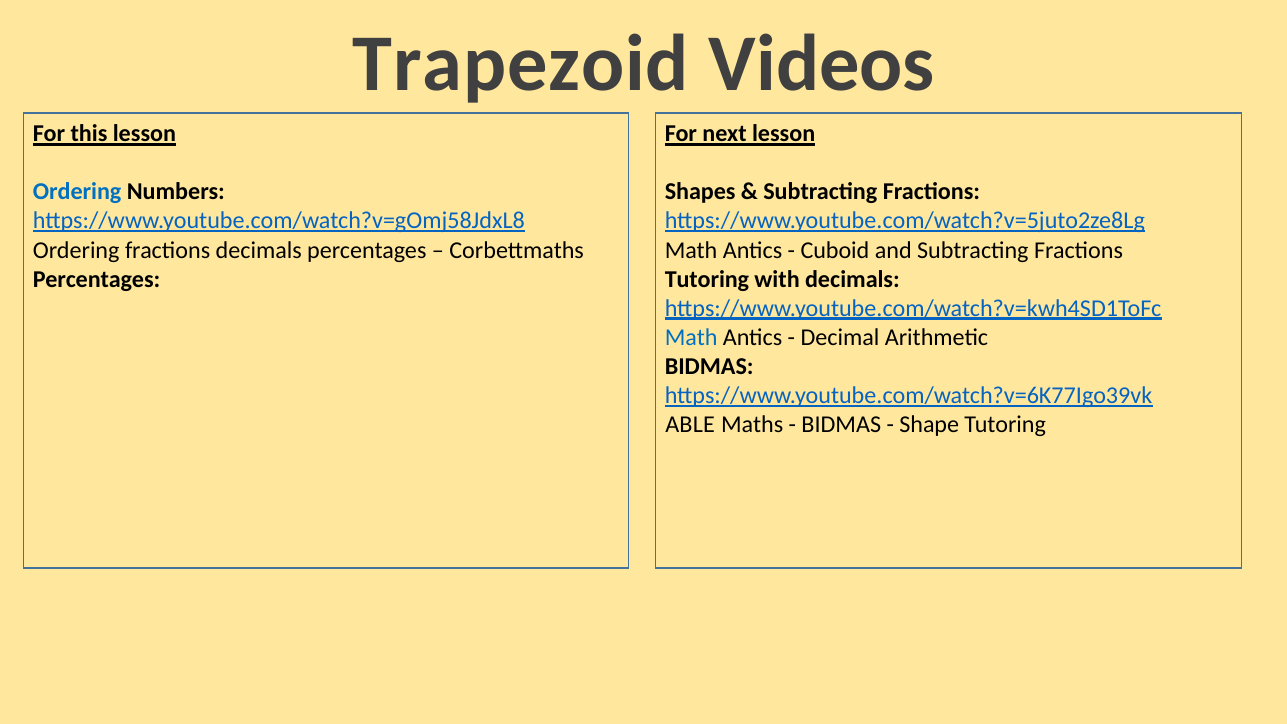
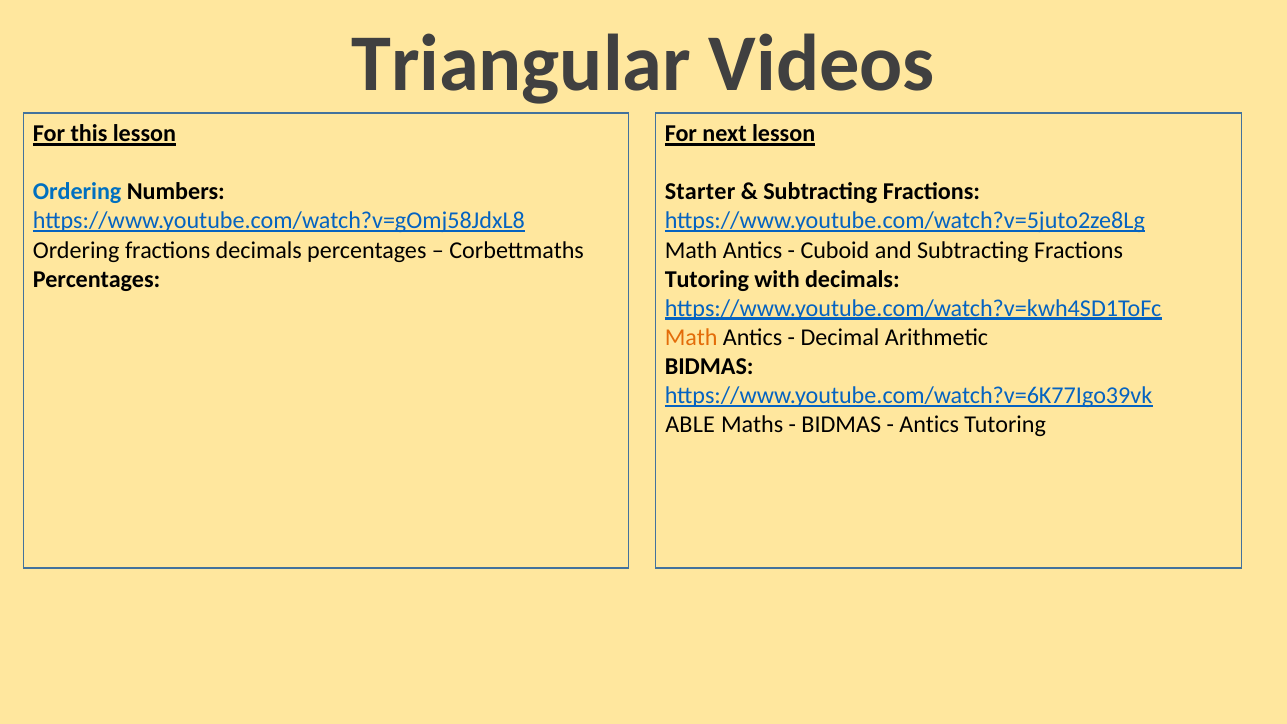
Trapezoid: Trapezoid -> Triangular
Shapes: Shapes -> Starter
Math at (691, 338) colour: blue -> orange
Shape at (929, 425): Shape -> Antics
